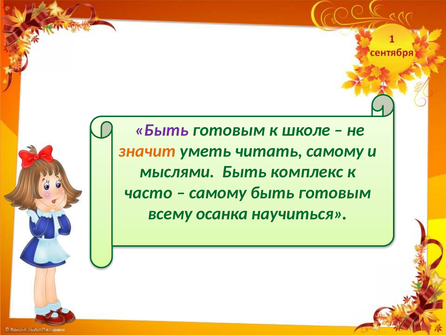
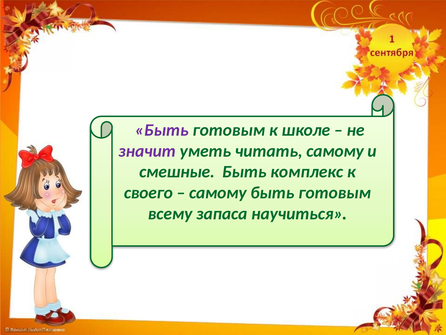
значит colour: orange -> purple
мыслями: мыслями -> смешные
часто: часто -> своего
осанка: осанка -> запаса
